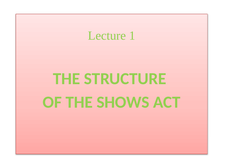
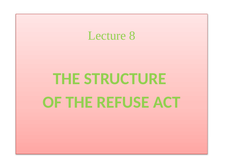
1: 1 -> 8
SHOWS: SHOWS -> REFUSE
